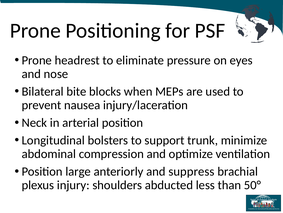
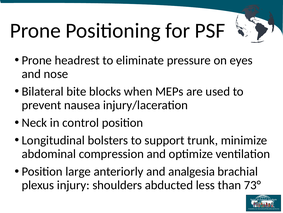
arterial: arterial -> control
suppress: suppress -> analgesia
50°: 50° -> 73°
